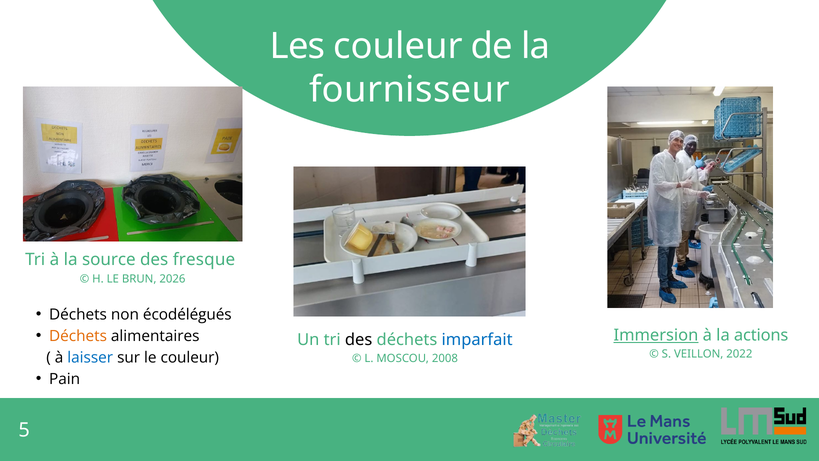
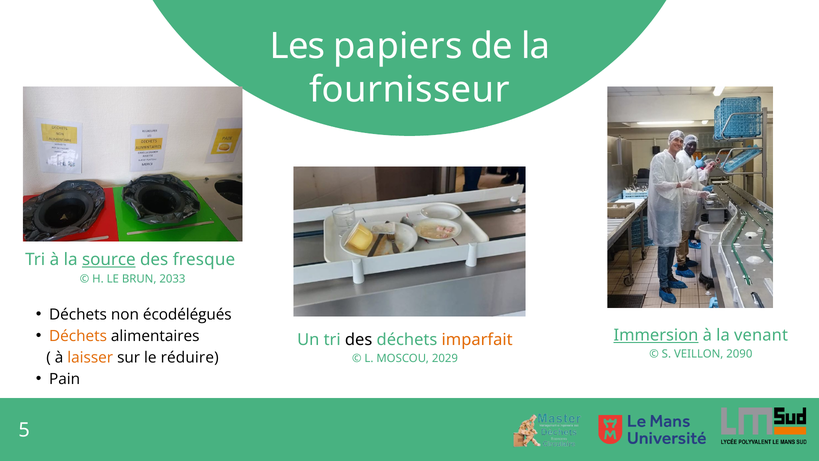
Les couleur: couleur -> papiers
source underline: none -> present
2026: 2026 -> 2033
actions: actions -> venant
imparfait colour: blue -> orange
2022: 2022 -> 2090
laisser colour: blue -> orange
le couleur: couleur -> réduire
2008: 2008 -> 2029
